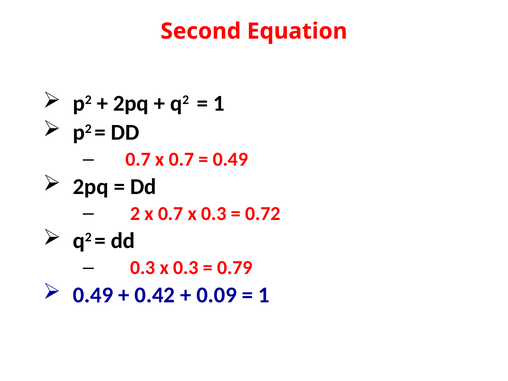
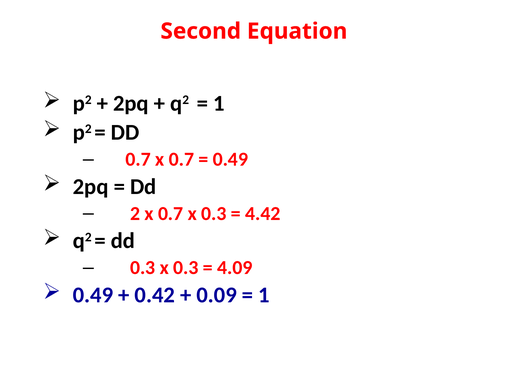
0.72: 0.72 -> 4.42
0.79: 0.79 -> 4.09
